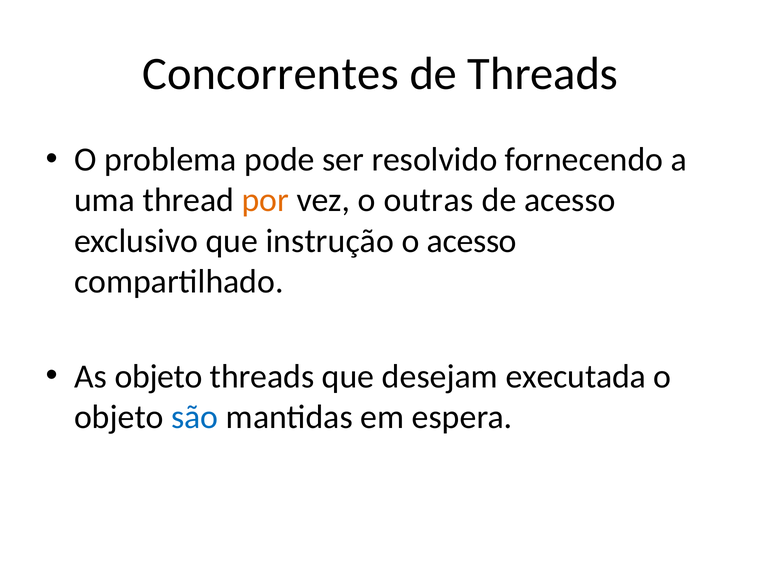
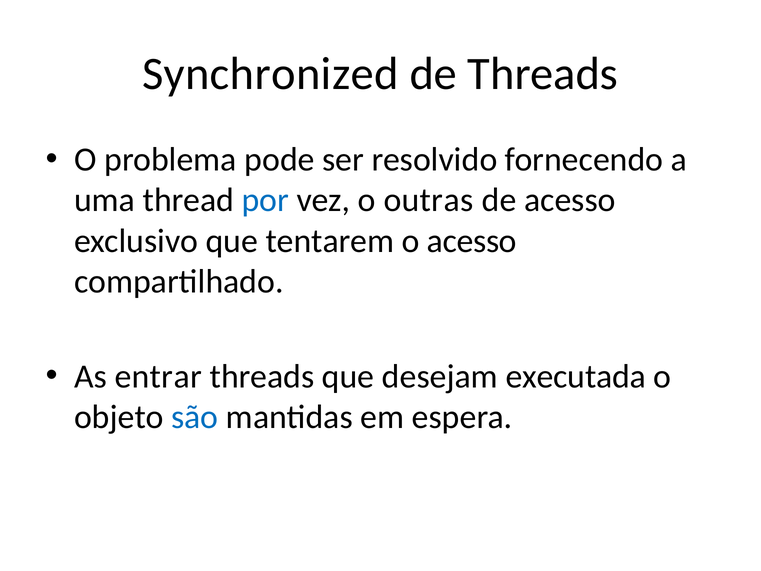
Concorrentes: Concorrentes -> Synchronized
por colour: orange -> blue
instrução: instrução -> tentarem
As objeto: objeto -> entrar
